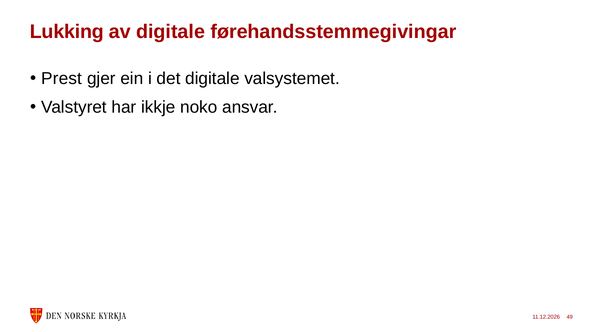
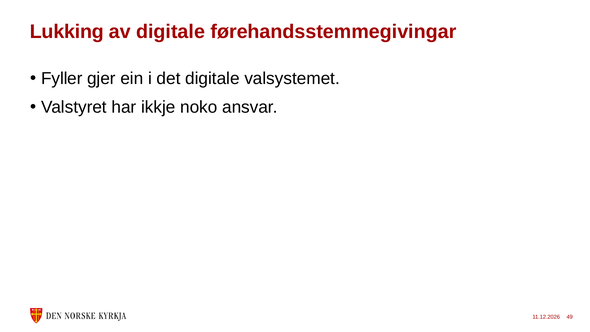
Prest: Prest -> Fyller
